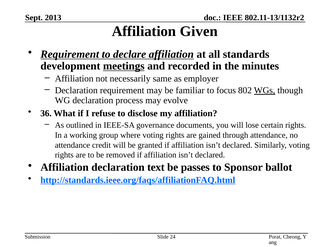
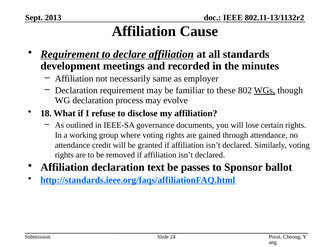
Given: Given -> Cause
meetings underline: present -> none
focus: focus -> these
36: 36 -> 18
